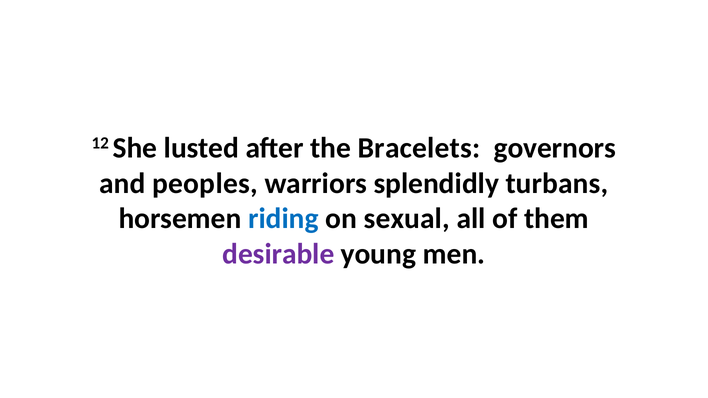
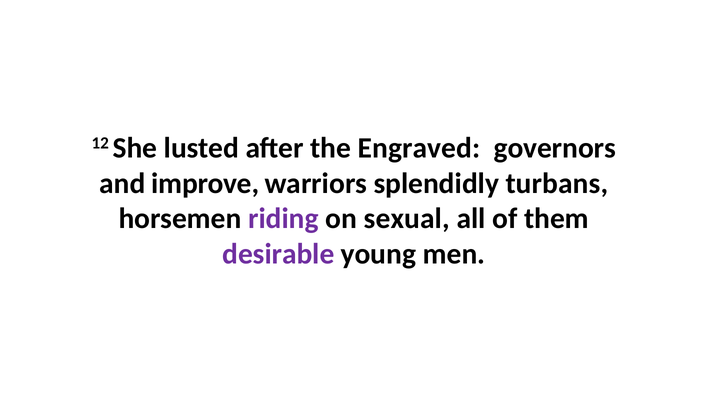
Bracelets: Bracelets -> Engraved
peoples: peoples -> improve
riding colour: blue -> purple
